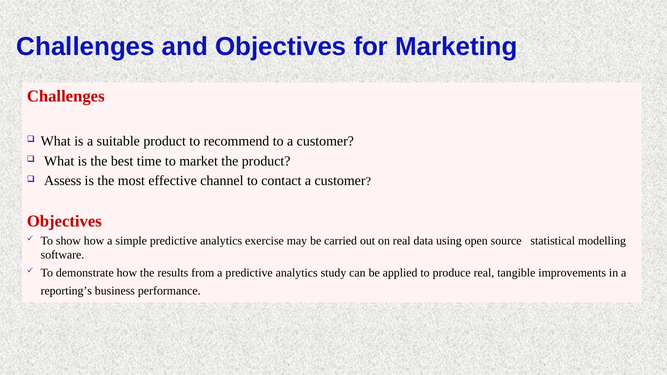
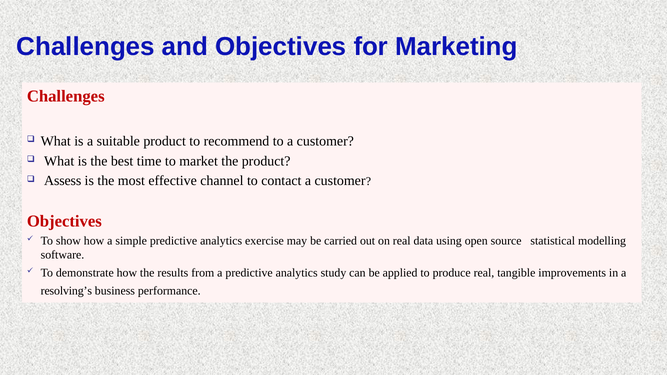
reporting’s: reporting’s -> resolving’s
